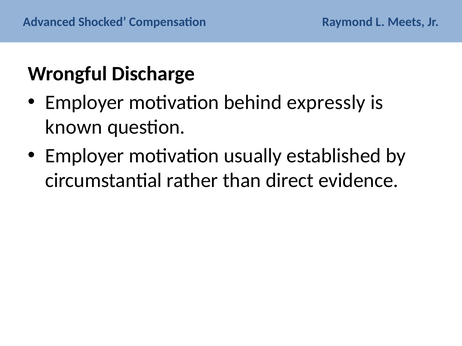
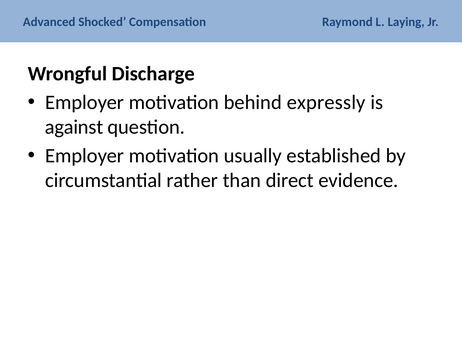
Meets: Meets -> Laying
known: known -> against
